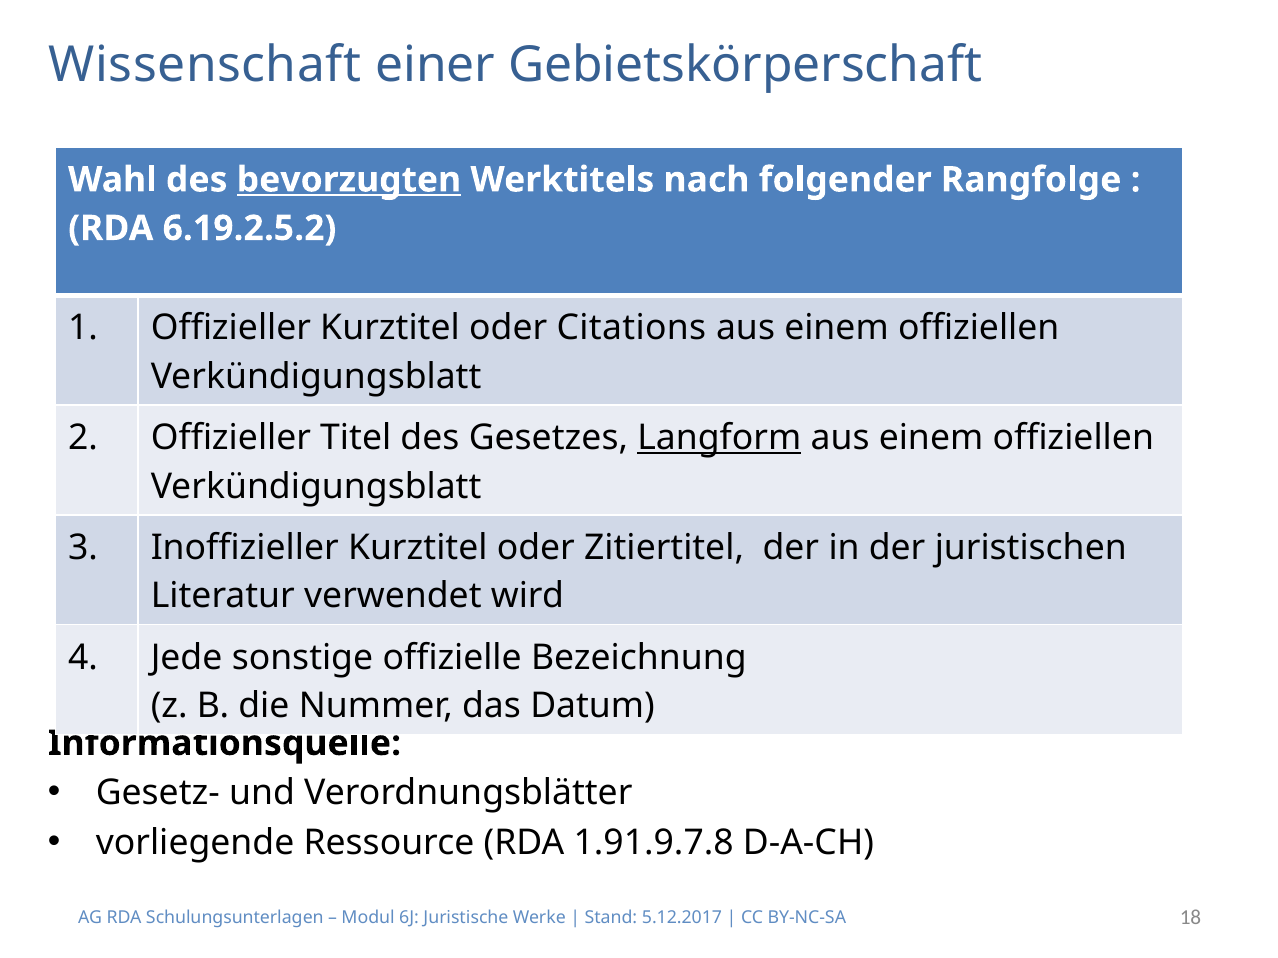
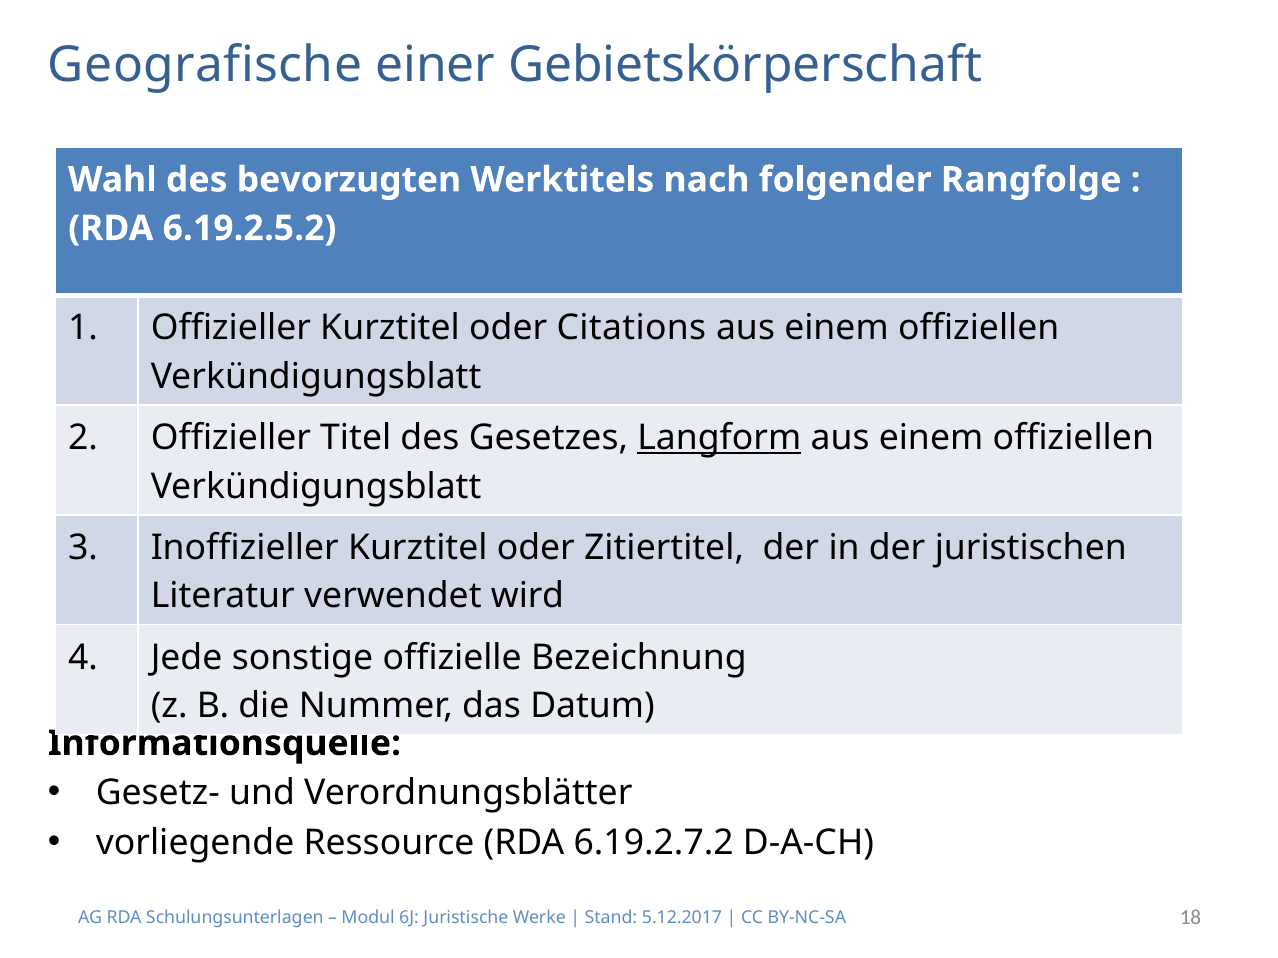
Wissenschaft: Wissenschaft -> Geografische
bevorzugten underline: present -> none
1.91.9.7.8: 1.91.9.7.8 -> 6.19.2.7.2
